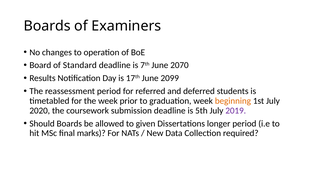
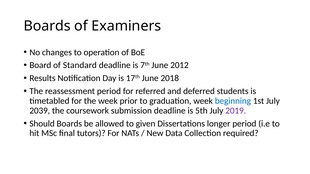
2070: 2070 -> 2012
2099: 2099 -> 2018
beginning colour: orange -> blue
2020: 2020 -> 2039
marks: marks -> tutors
